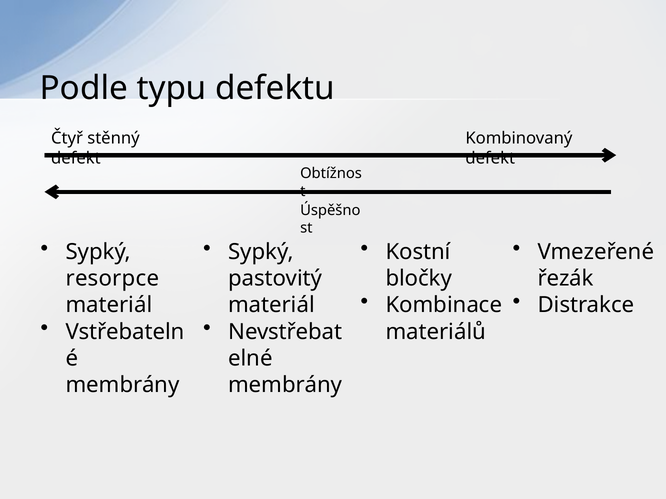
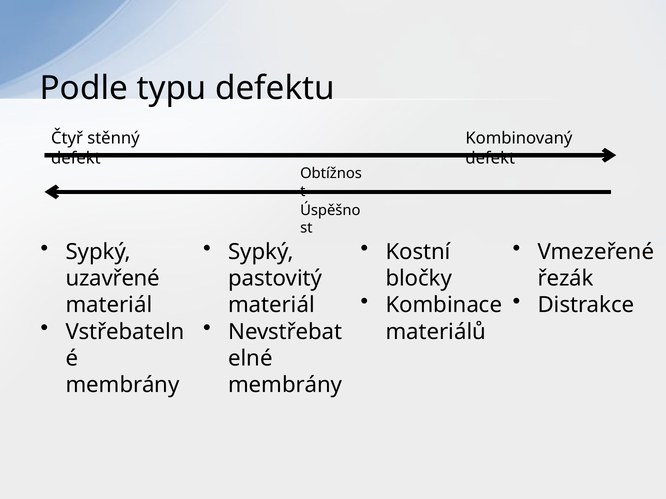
resorpce: resorpce -> uzavřené
